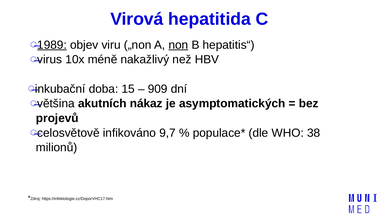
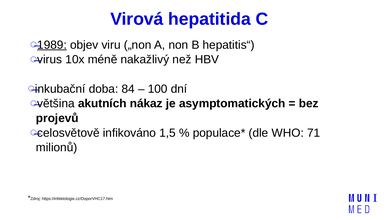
non underline: present -> none
15: 15 -> 84
909: 909 -> 100
9,7: 9,7 -> 1,5
38: 38 -> 71
